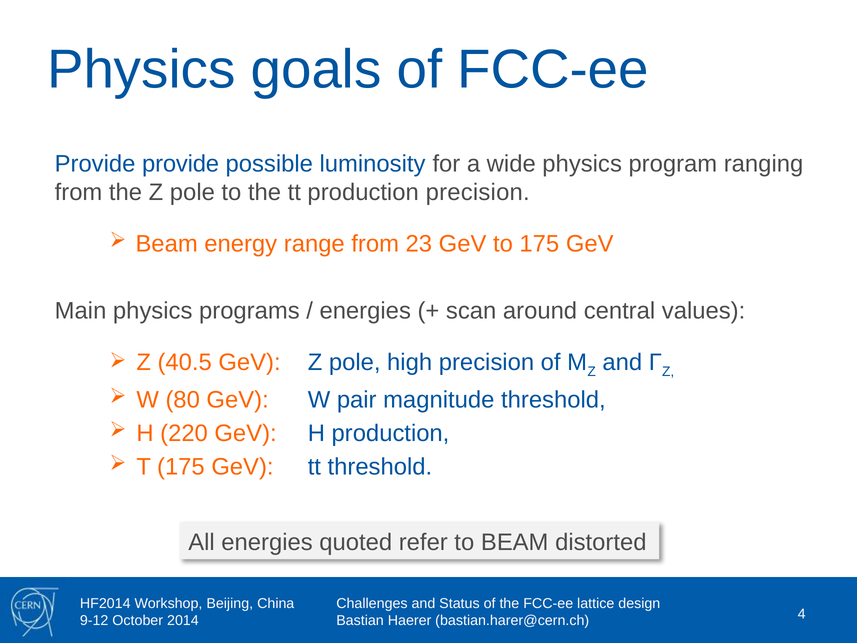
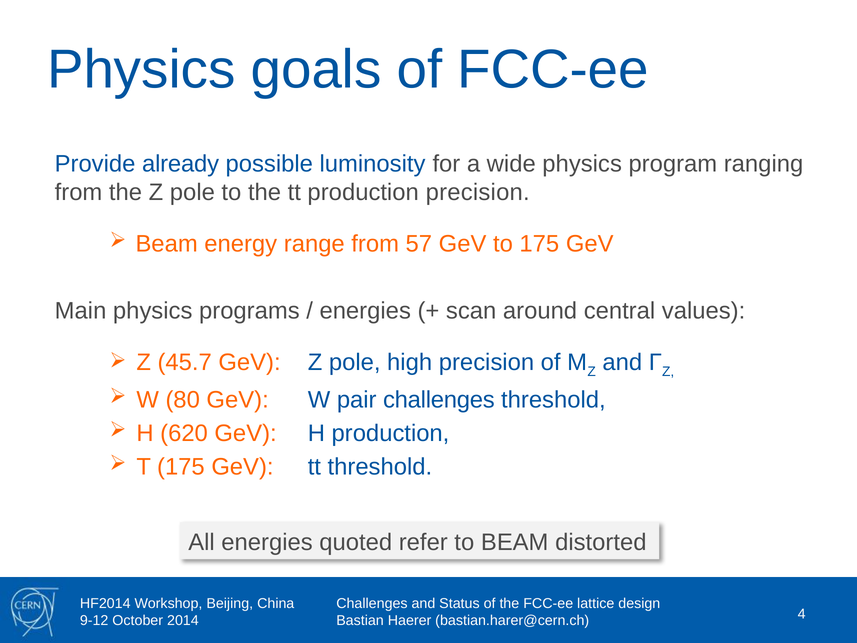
Provide provide: provide -> already
23: 23 -> 57
40.5: 40.5 -> 45.7
pair magnitude: magnitude -> challenges
220: 220 -> 620
